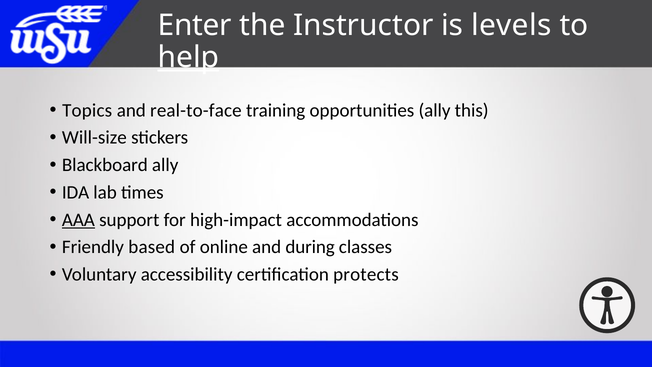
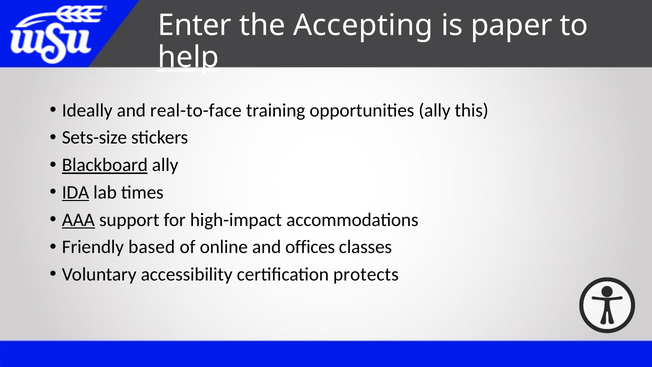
Instructor: Instructor -> Accepting
levels: levels -> paper
Topics: Topics -> Ideally
Will-size: Will-size -> Sets-size
Blackboard underline: none -> present
IDA underline: none -> present
during: during -> offices
